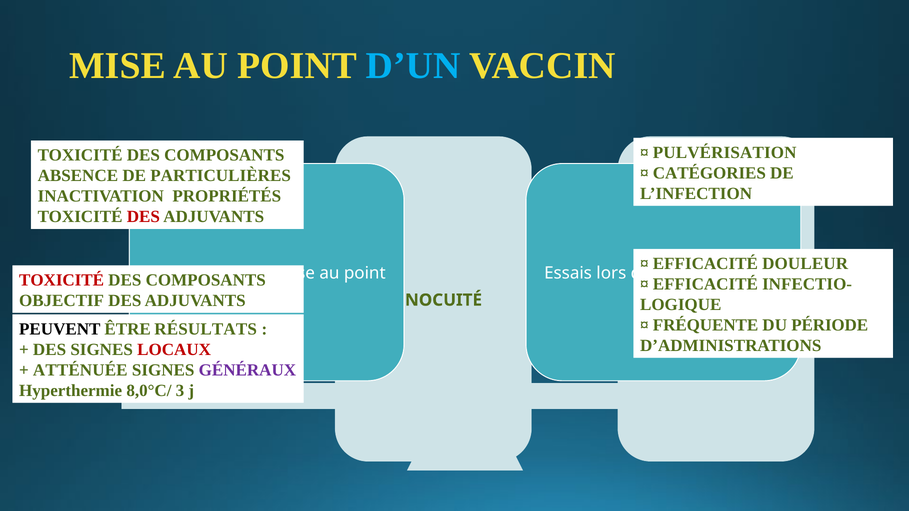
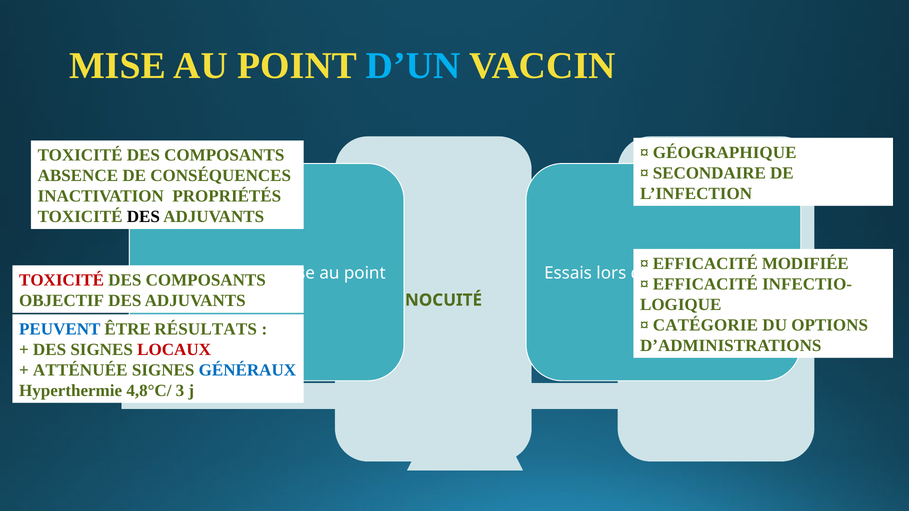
PULVÉRISATION: PULVÉRISATION -> GÉOGRAPHIQUE
CATÉGORIES: CATÉGORIES -> SECONDAIRE
PARTICULIÈRES: PARTICULIÈRES -> CONSÉQUENCES
DES at (143, 217) colour: red -> black
DOULEUR: DOULEUR -> MODIFIÉE
FRÉQUENTE: FRÉQUENTE -> CATÉGORIE
PÉRIODE: PÉRIODE -> OPTIONS
PEUVENT colour: black -> blue
GÉNÉRAUX colour: purple -> blue
8,0°C/: 8,0°C/ -> 4,8°C/
